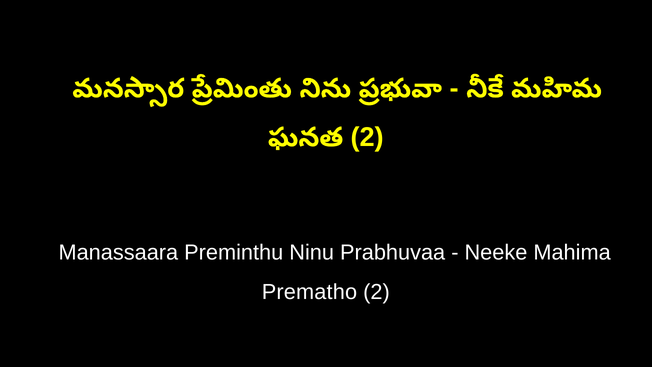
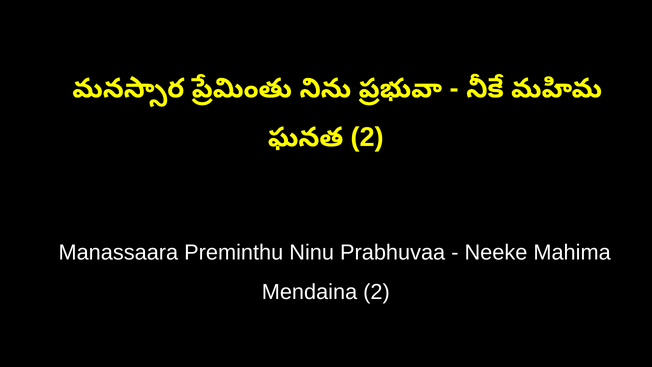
Prematho: Prematho -> Mendaina
